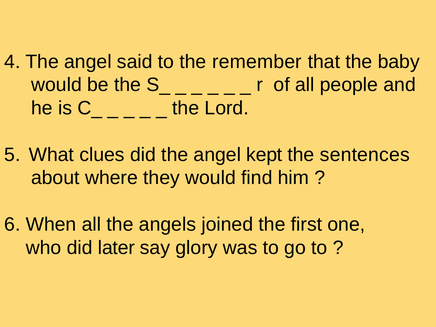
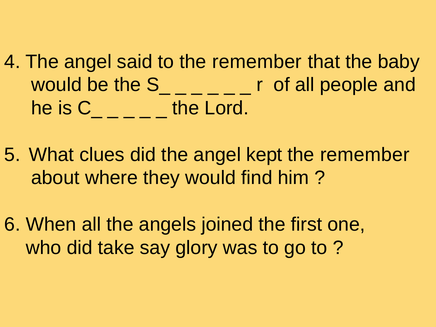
sentences at (365, 155): sentences -> remember
later: later -> take
